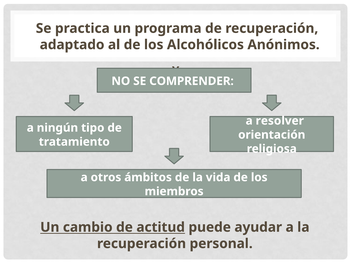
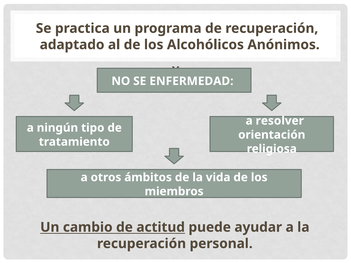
COMPRENDER: COMPRENDER -> ENFERMEDAD
